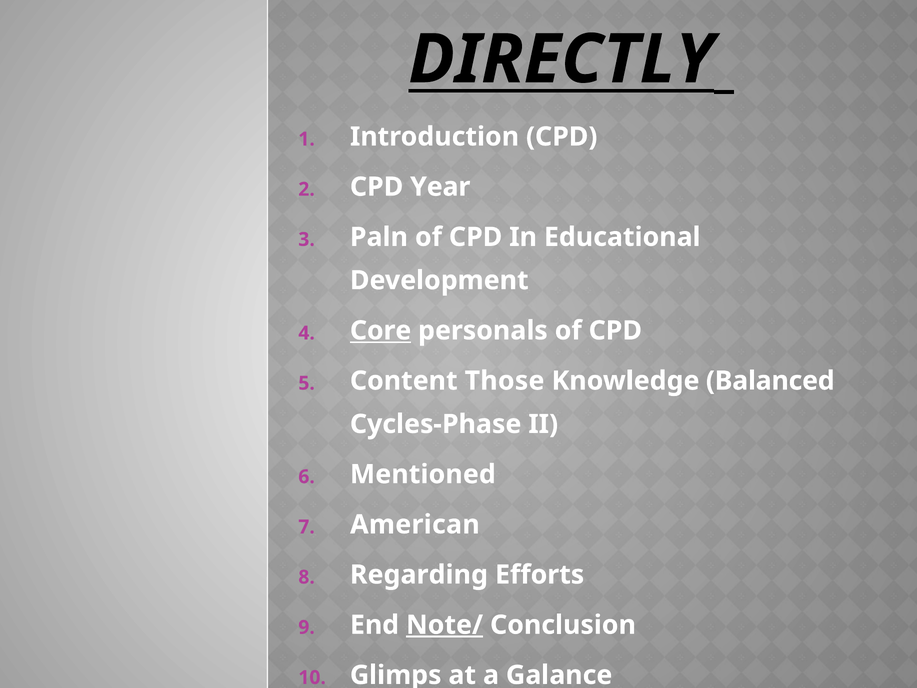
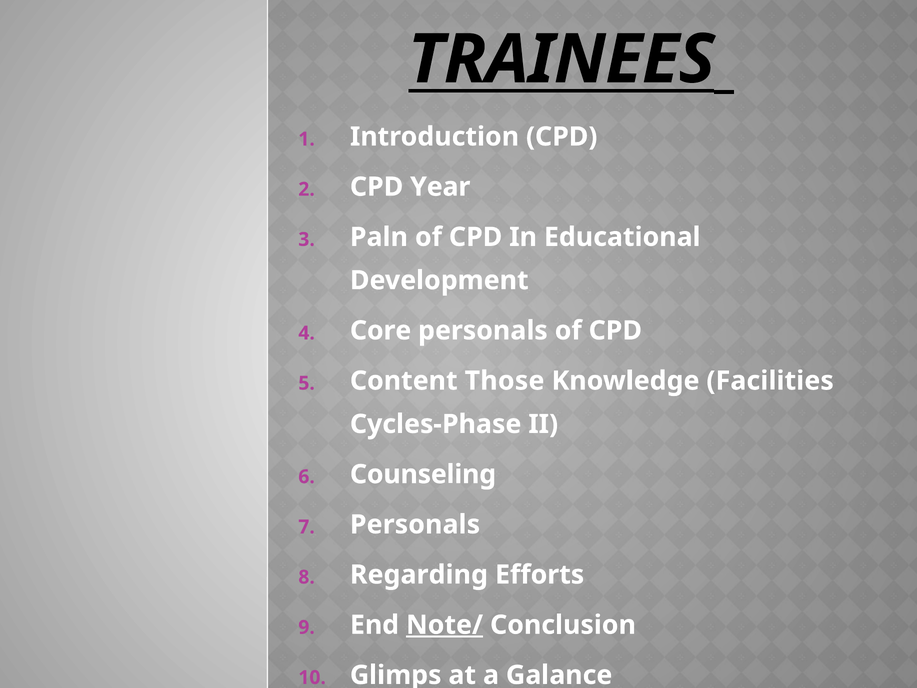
DIRECTLY: DIRECTLY -> TRAINEES
Core underline: present -> none
Balanced: Balanced -> Facilities
Mentioned: Mentioned -> Counseling
American at (415, 524): American -> Personals
